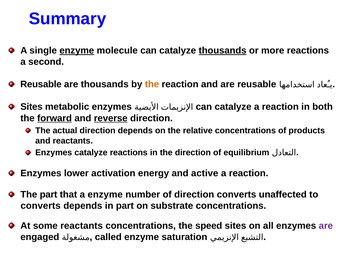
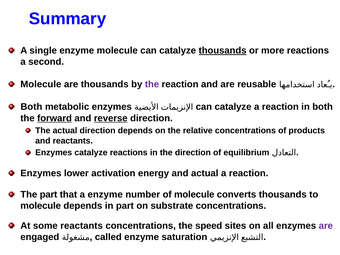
enzyme at (77, 51) underline: present -> none
Reusable at (41, 84): Reusable -> Molecule
the at (152, 84) colour: orange -> purple
Sites at (32, 107): Sites -> Both
and active: active -> actual
of direction: direction -> molecule
converts unaffected: unaffected -> thousands
converts at (41, 206): converts -> molecule
